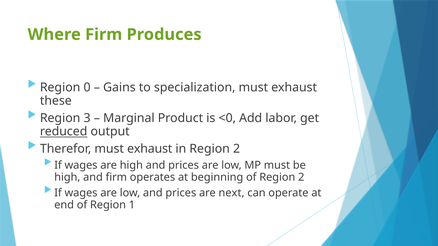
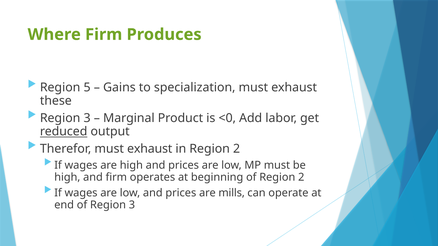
0: 0 -> 5
next: next -> mills
of Region 1: 1 -> 3
